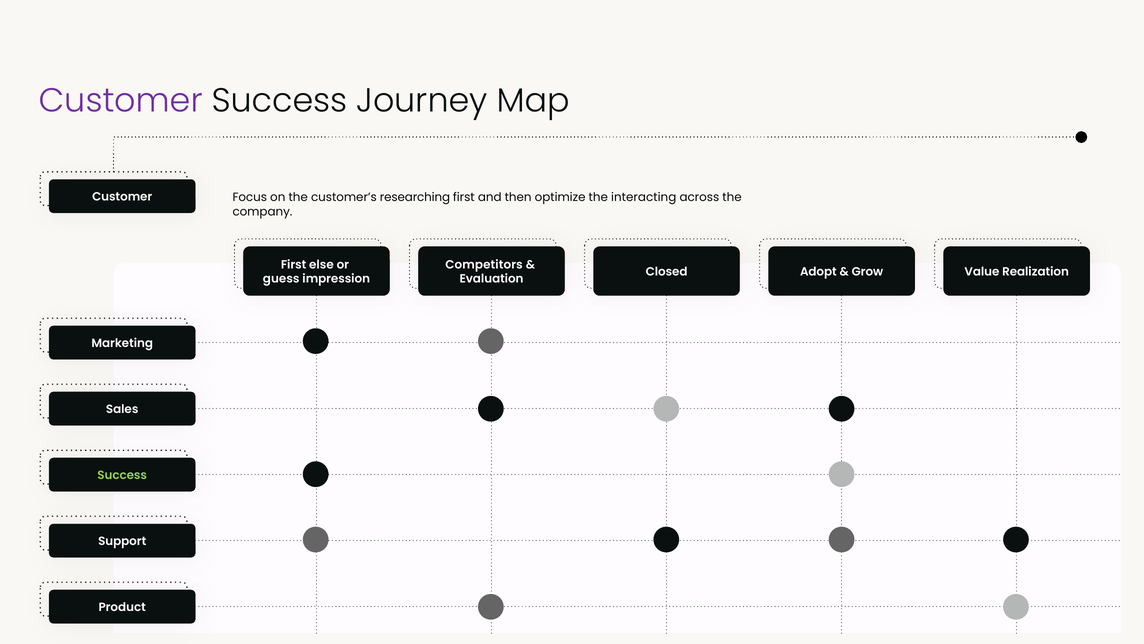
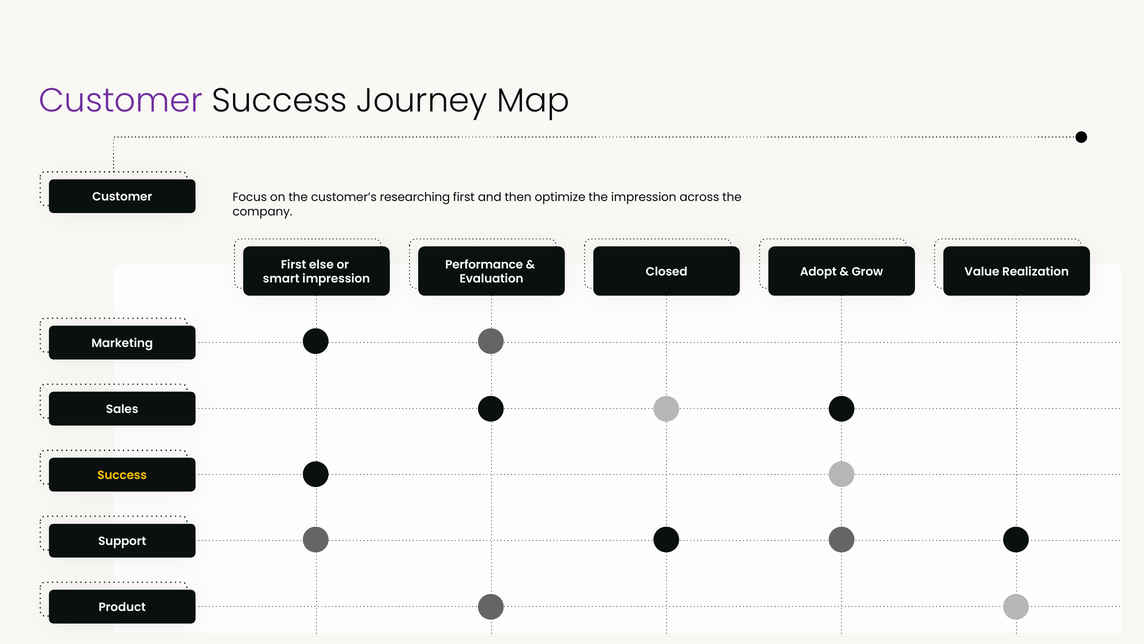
the interacting: interacting -> impression
Competitors: Competitors -> Performance
guess: guess -> smart
Success at (122, 475) colour: light green -> yellow
